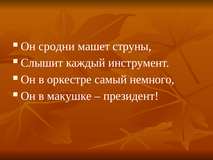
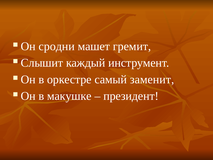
струны: струны -> гремит
немного: немного -> заменит
